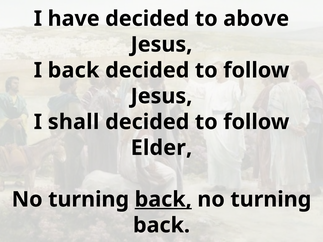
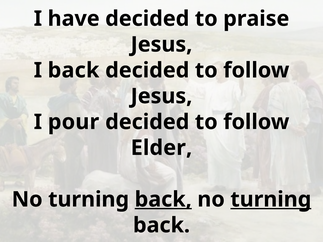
above: above -> praise
shall: shall -> pour
turning at (271, 200) underline: none -> present
